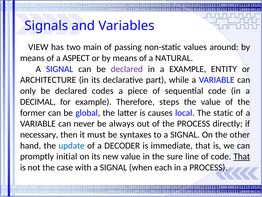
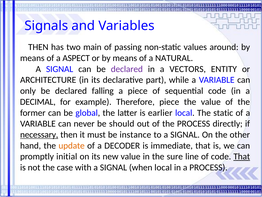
VIEW at (38, 47): VIEW -> THEN
a EXAMPLE: EXAMPLE -> VECTORS
codes: codes -> falling
Therefore steps: steps -> piece
causes: causes -> earlier
always: always -> should
necessary underline: none -> present
syntaxes: syntaxes -> instance
update colour: blue -> orange
when each: each -> local
